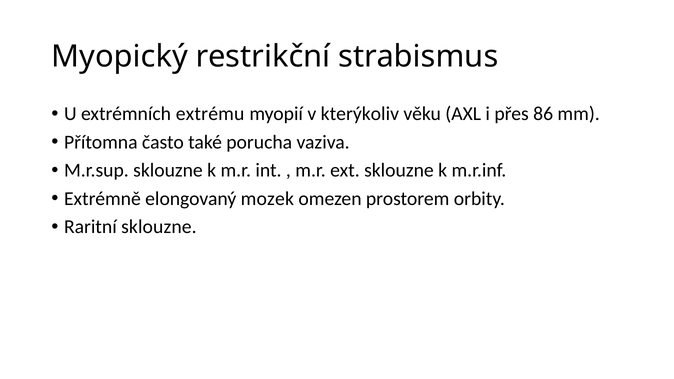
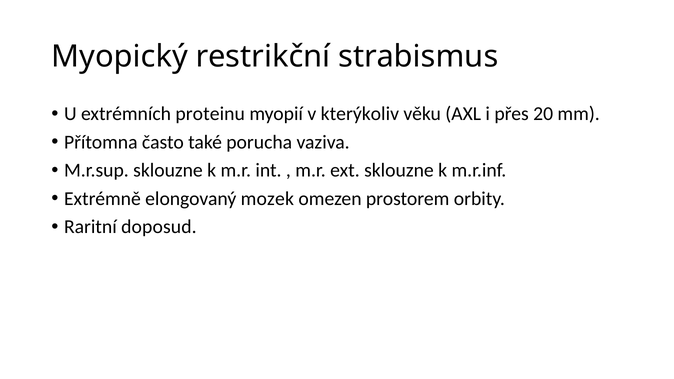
extrému: extrému -> proteinu
86: 86 -> 20
Raritní sklouzne: sklouzne -> doposud
